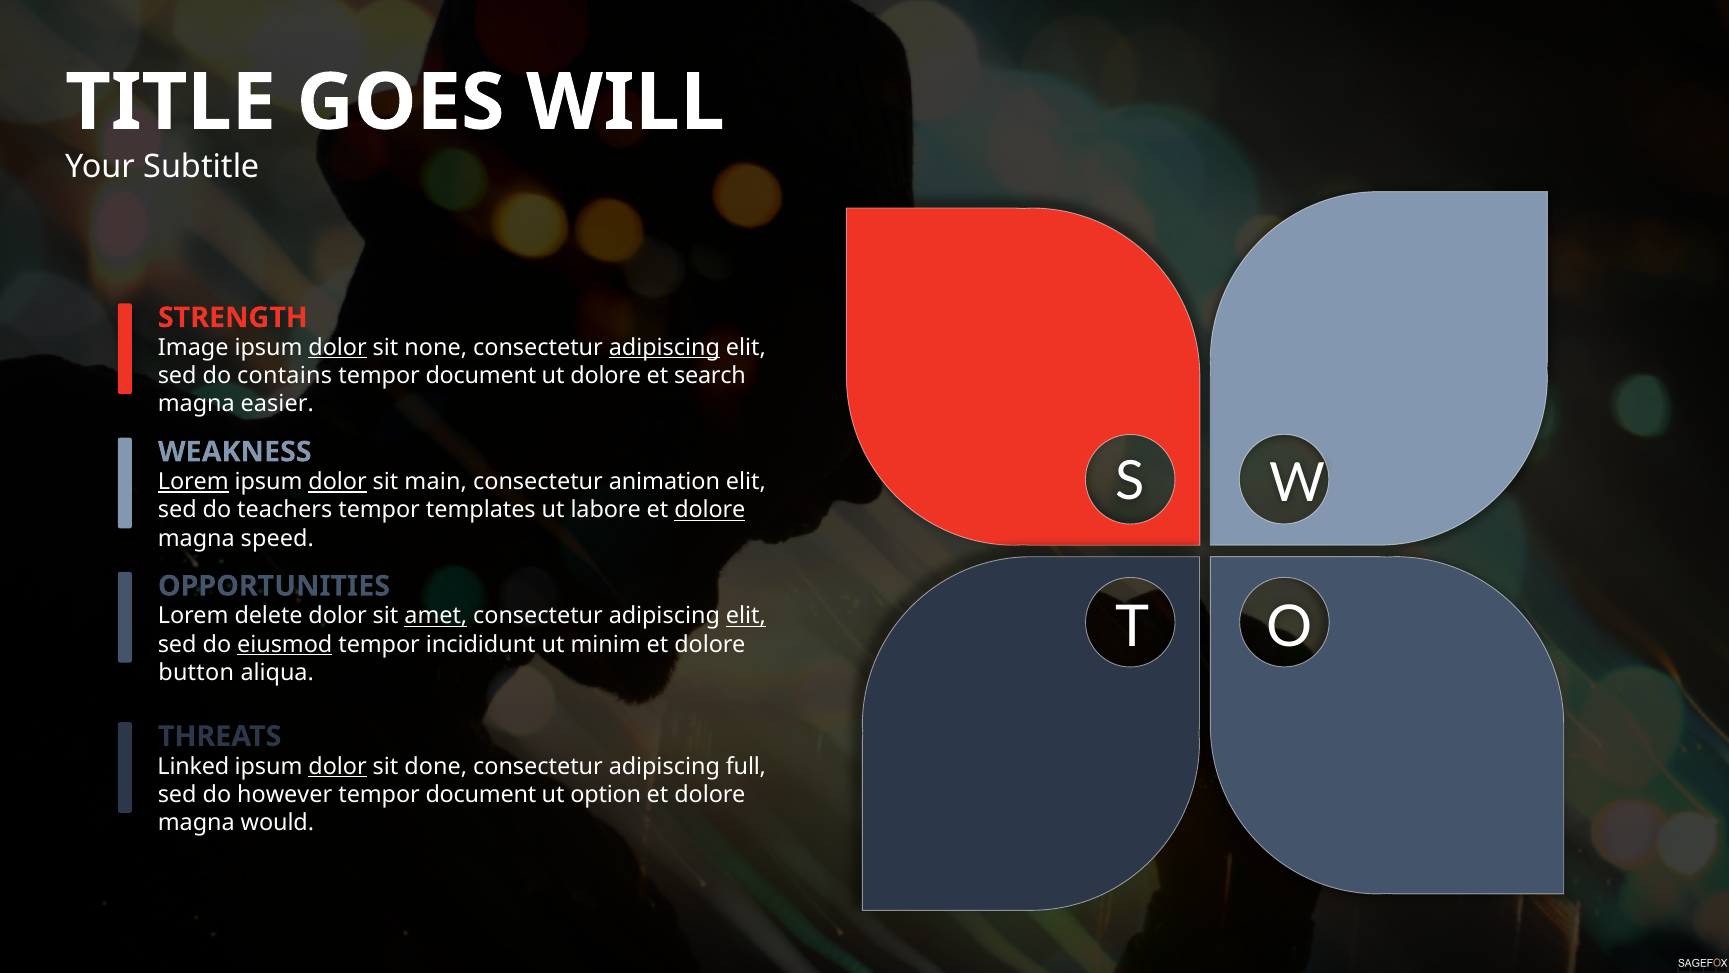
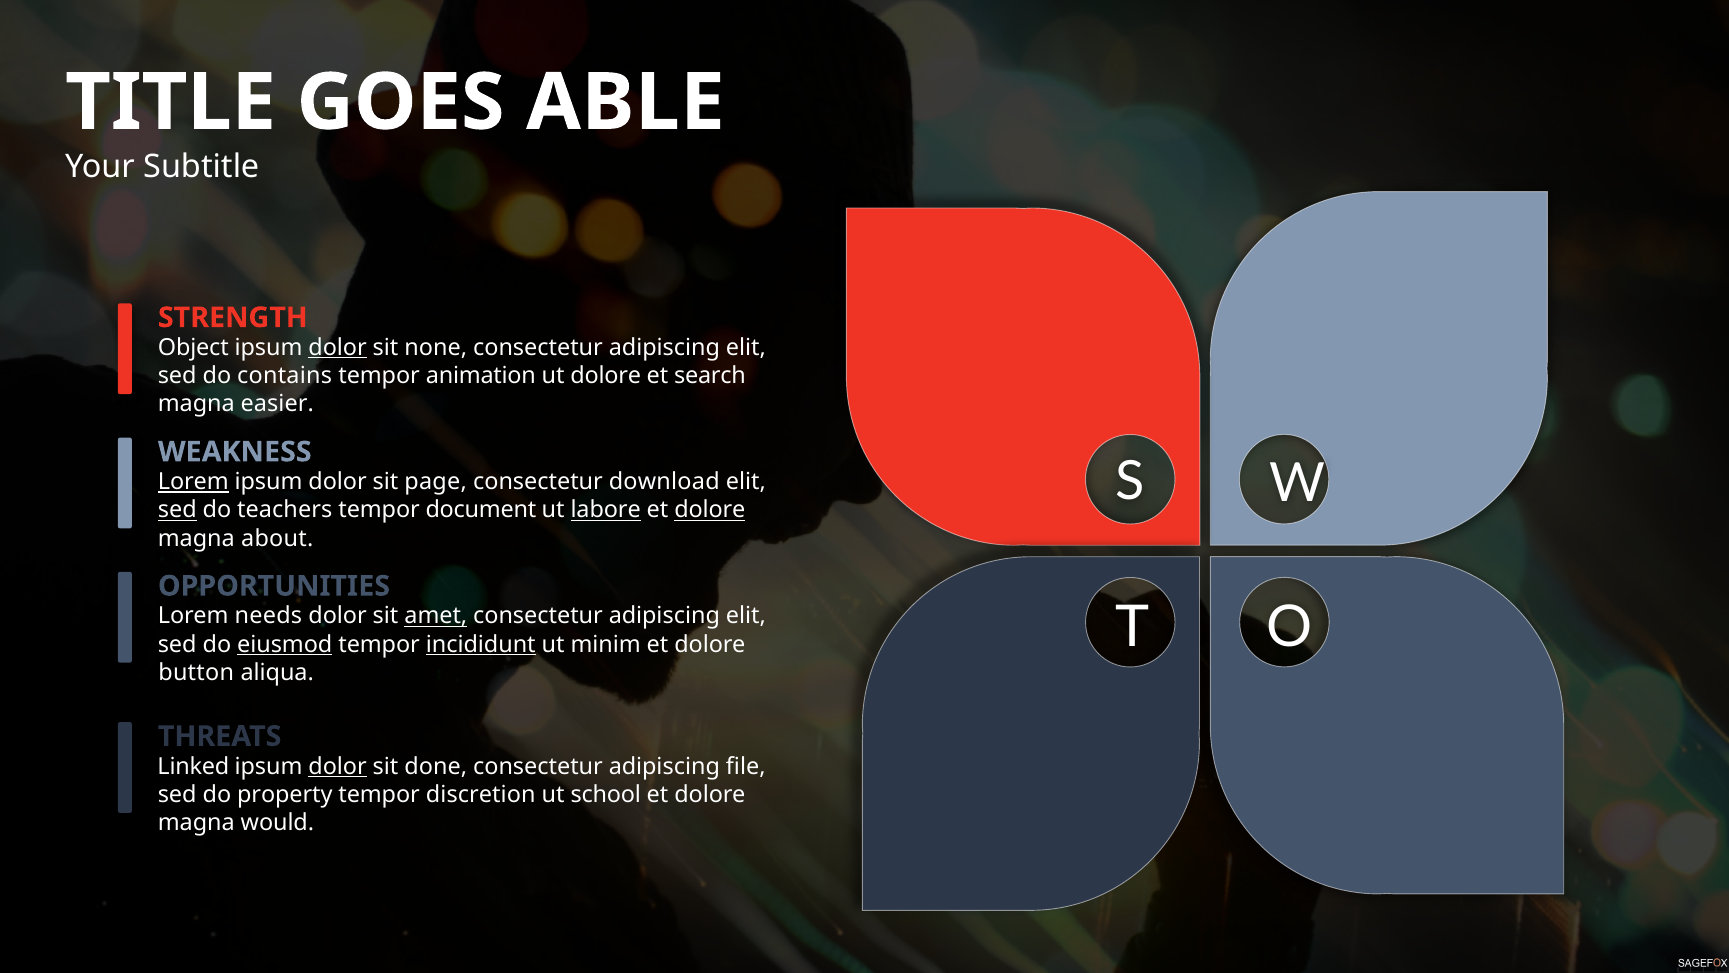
WILL: WILL -> ABLE
Image: Image -> Object
adipiscing at (664, 348) underline: present -> none
document at (481, 376): document -> animation
dolor at (338, 482) underline: present -> none
main: main -> page
animation: animation -> download
sed at (177, 510) underline: none -> present
templates: templates -> document
labore underline: none -> present
speed: speed -> about
delete: delete -> needs
elit at (746, 616) underline: present -> none
incididunt underline: none -> present
full: full -> file
however: however -> property
document at (481, 794): document -> discretion
option: option -> school
